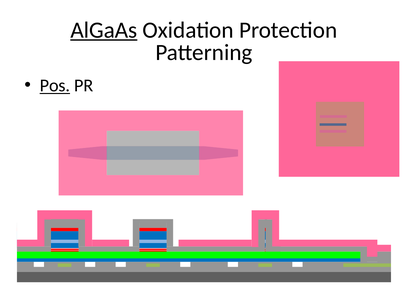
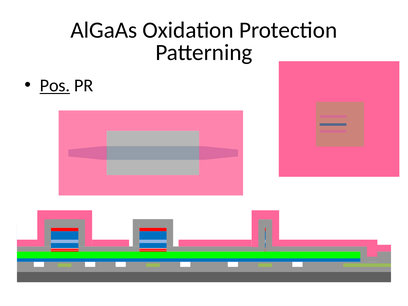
AlGaAs underline: present -> none
